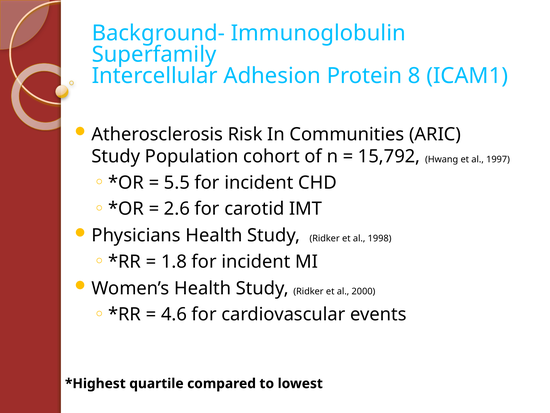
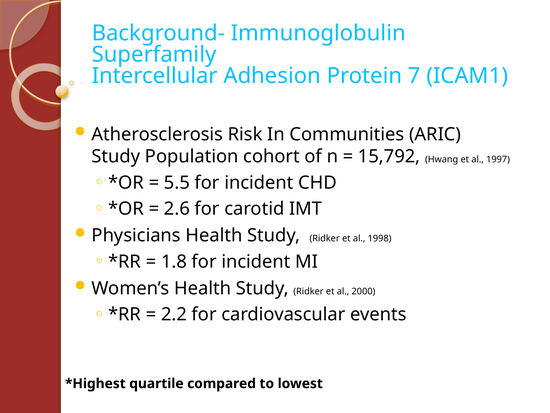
8: 8 -> 7
4.6: 4.6 -> 2.2
